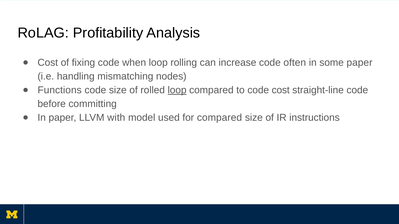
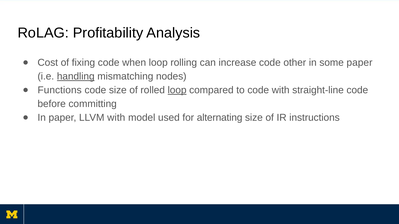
often: often -> other
handling underline: none -> present
code cost: cost -> with
for compared: compared -> alternating
